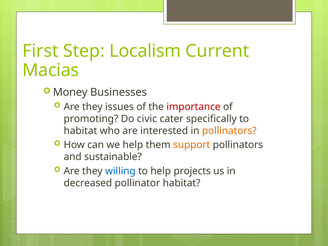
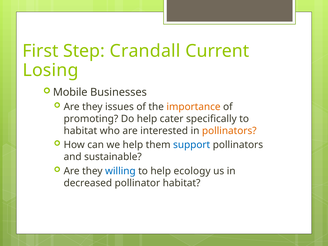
Localism: Localism -> Crandall
Macias: Macias -> Losing
Money: Money -> Mobile
importance colour: red -> orange
Do civic: civic -> help
support colour: orange -> blue
projects: projects -> ecology
